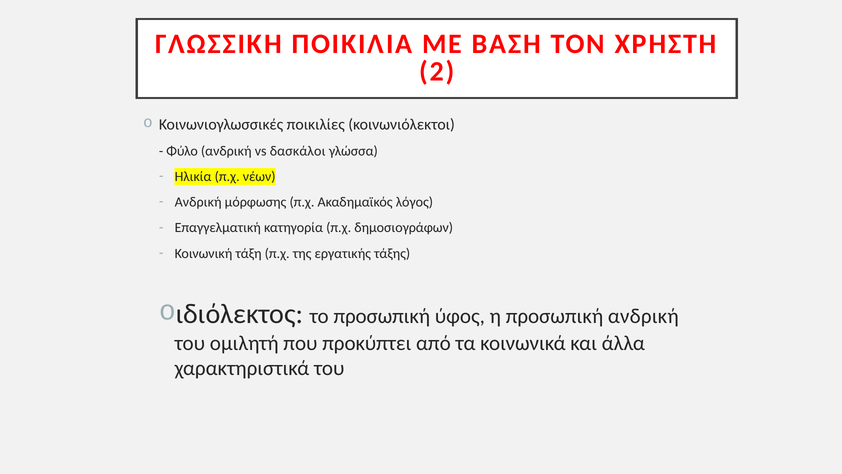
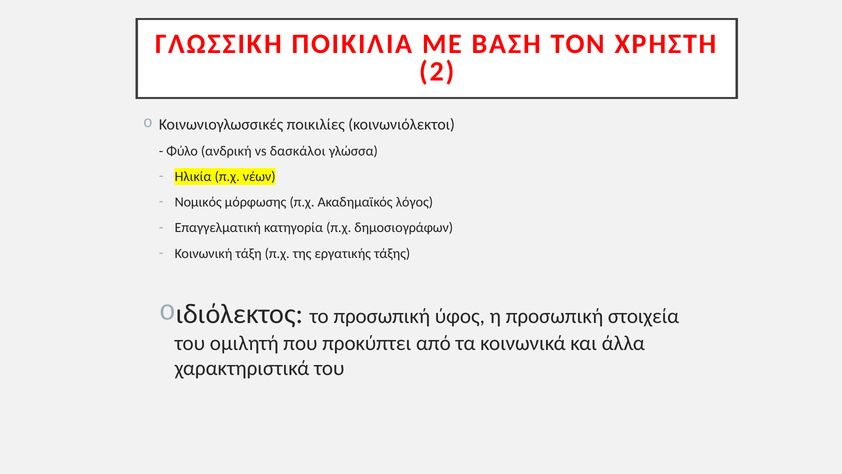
Ανδρική at (198, 202): Ανδρική -> Νομικός
προσωπική ανδρική: ανδρική -> στοιχεία
